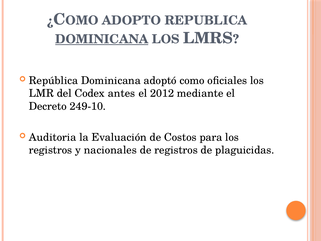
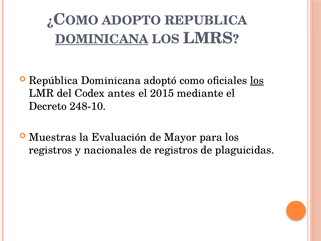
los at (257, 80) underline: none -> present
2012: 2012 -> 2015
249-10: 249-10 -> 248-10
Auditoria: Auditoria -> Muestras
Costos: Costos -> Mayor
